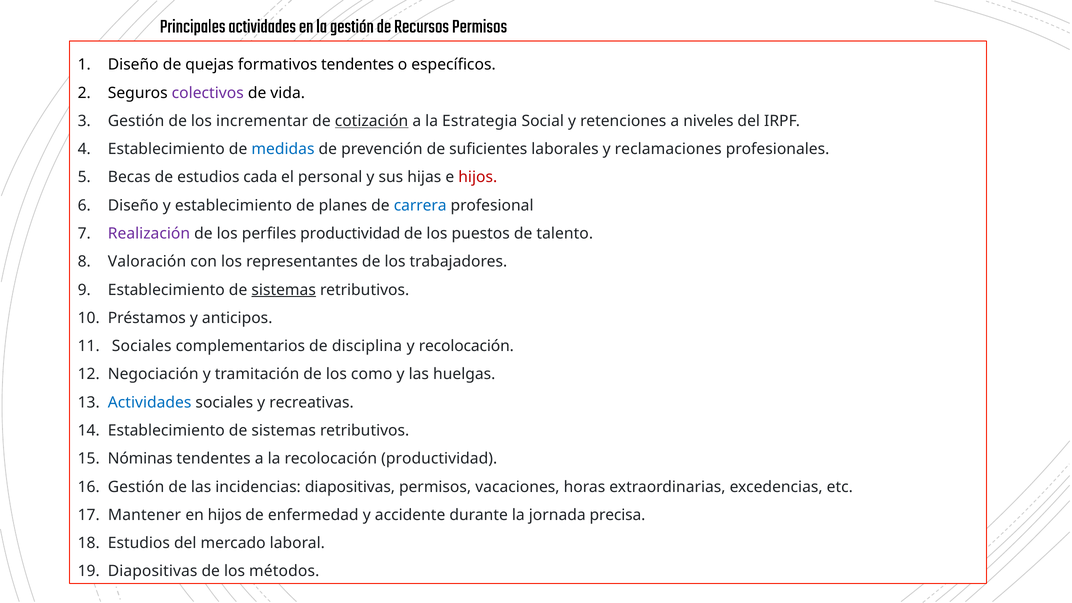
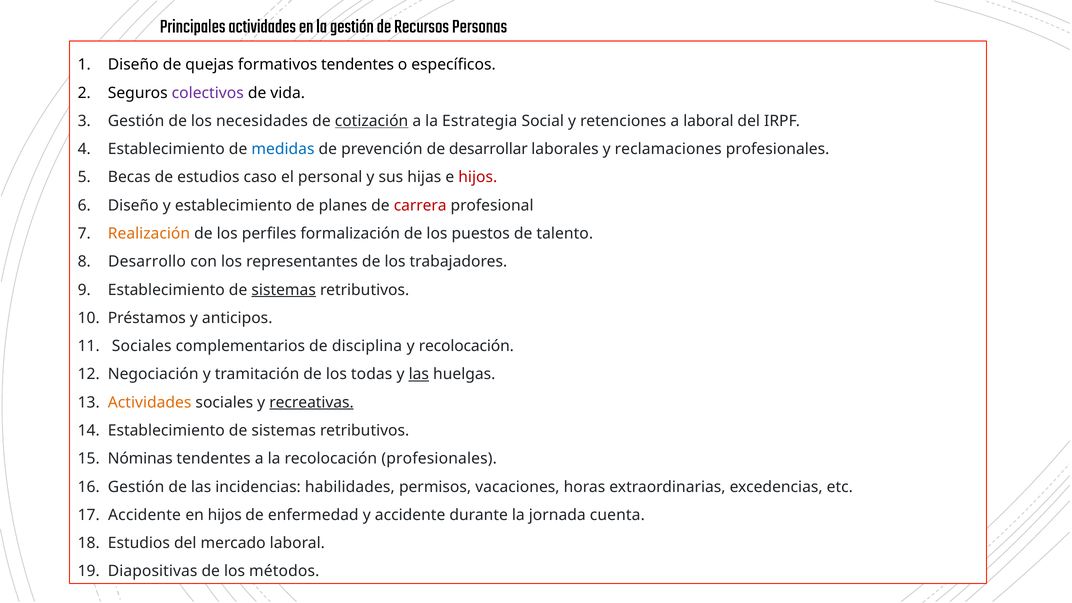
Recursos Permisos: Permisos -> Personas
incrementar: incrementar -> necesidades
a niveles: niveles -> laboral
suficientes: suficientes -> desarrollar
cada: cada -> caso
carrera colour: blue -> red
Realización colour: purple -> orange
perfiles productividad: productividad -> formalización
Valoración: Valoración -> Desarrollo
como: como -> todas
las at (419, 374) underline: none -> present
Actividades at (150, 402) colour: blue -> orange
recreativas underline: none -> present
recolocación productividad: productividad -> profesionales
incidencias diapositivas: diapositivas -> habilidades
Mantener at (145, 515): Mantener -> Accidente
precisa: precisa -> cuenta
